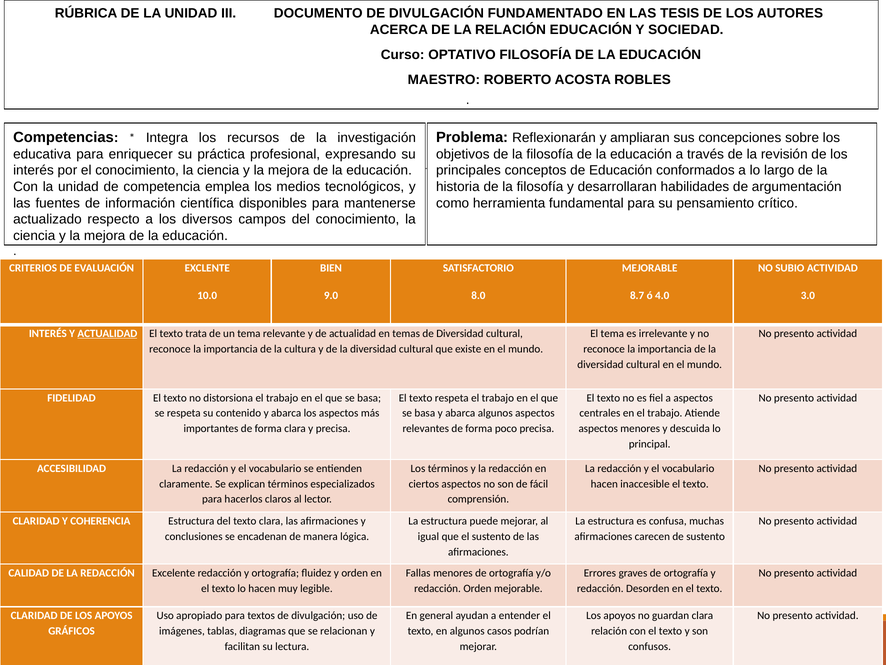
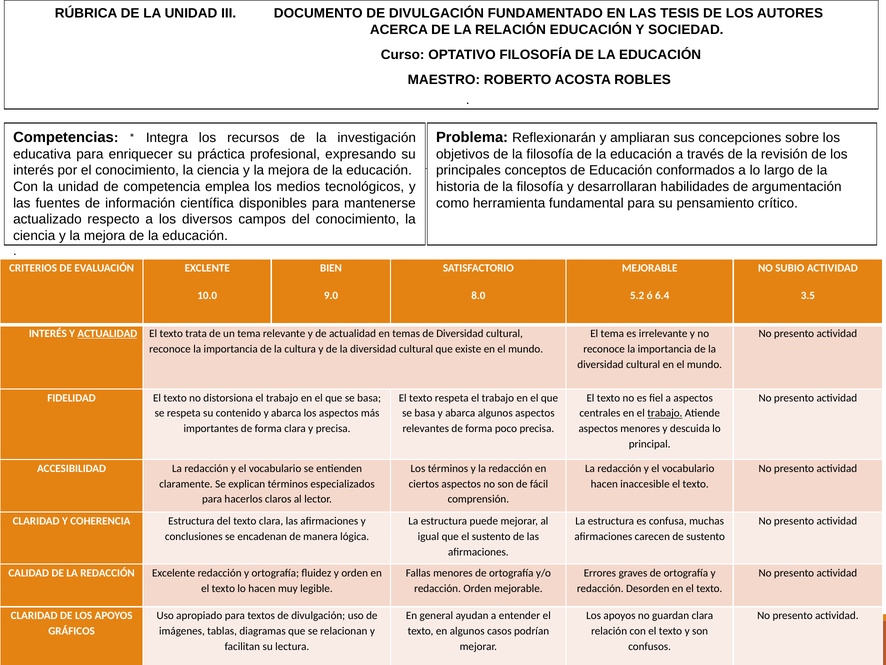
8.7: 8.7 -> 5.2
4.0: 4.0 -> 6.4
3.0: 3.0 -> 3.5
trabajo at (665, 413) underline: none -> present
